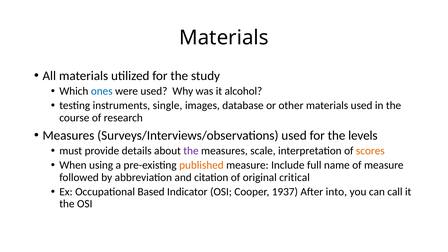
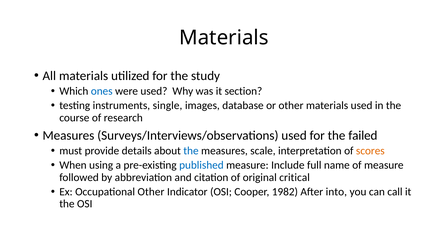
alcohol: alcohol -> section
levels: levels -> failed
the at (191, 151) colour: purple -> blue
published colour: orange -> blue
Occupational Based: Based -> Other
1937: 1937 -> 1982
